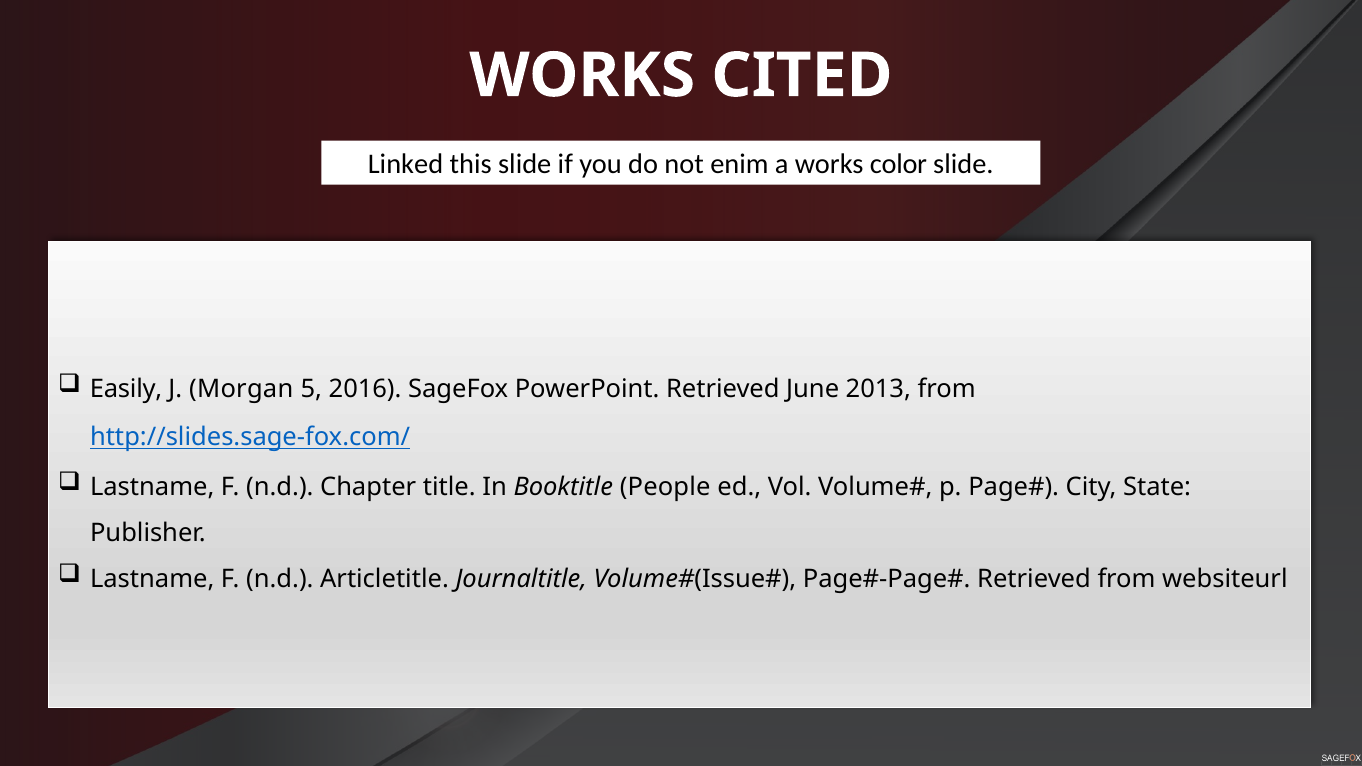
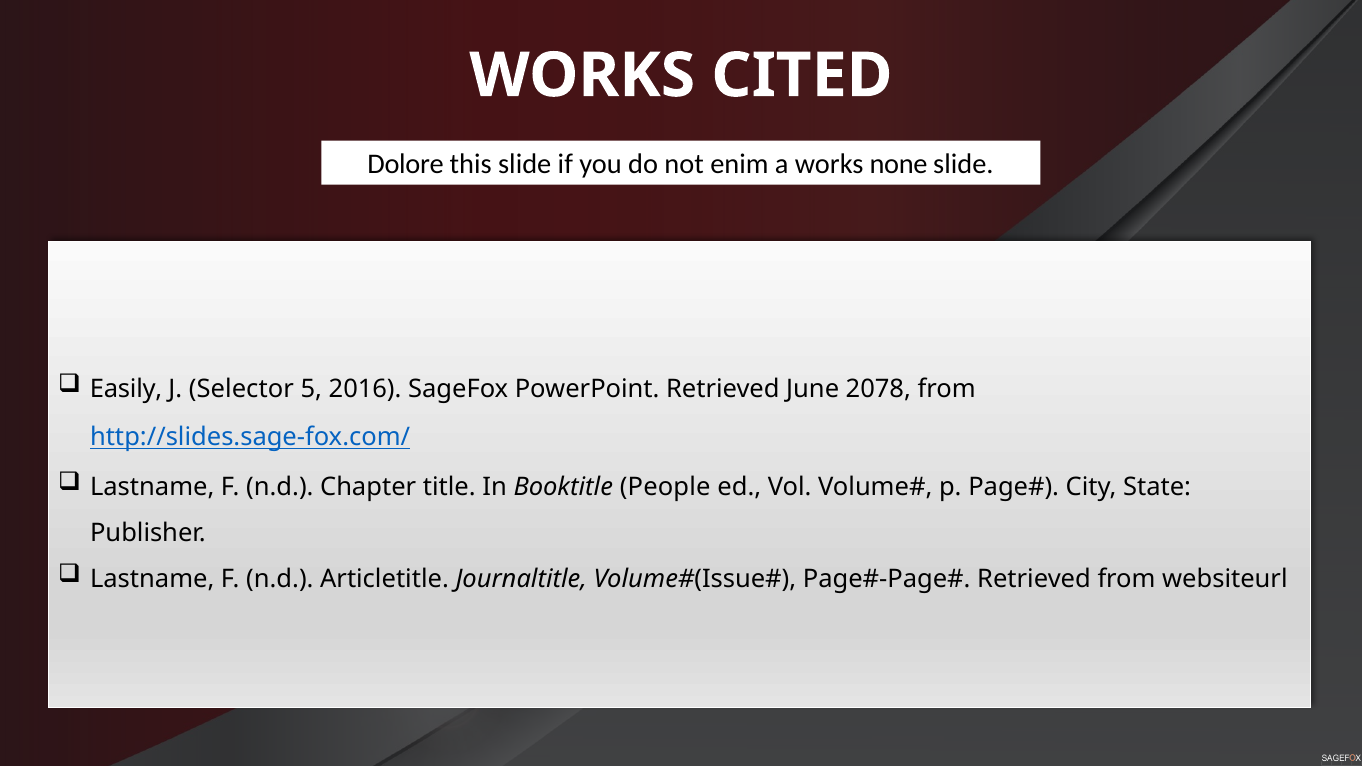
Linked: Linked -> Dolore
color: color -> none
Morgan: Morgan -> Selector
2013: 2013 -> 2078
